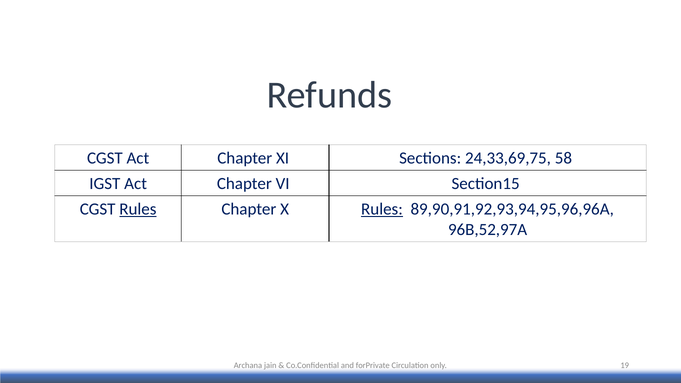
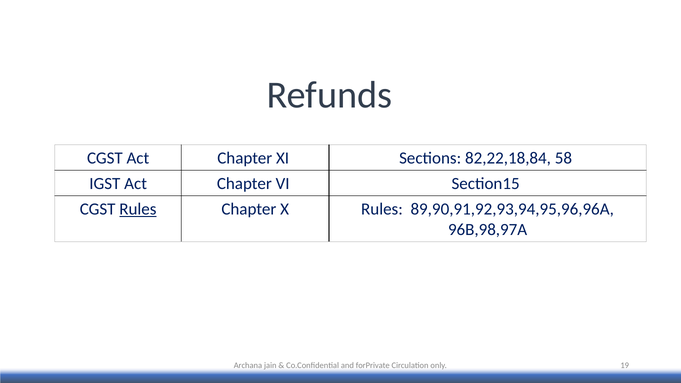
24,33,69,75: 24,33,69,75 -> 82,22,18,84
Rules at (382, 209) underline: present -> none
96B,52,97A: 96B,52,97A -> 96B,98,97A
